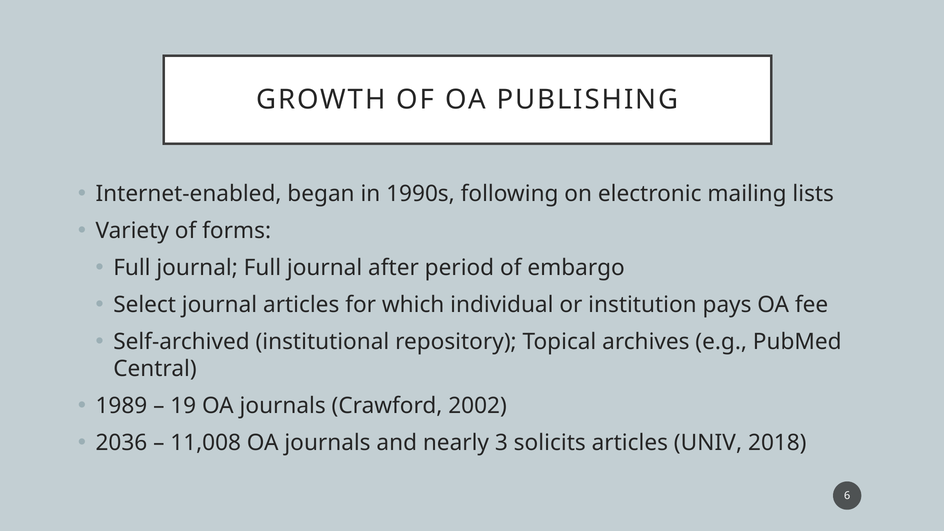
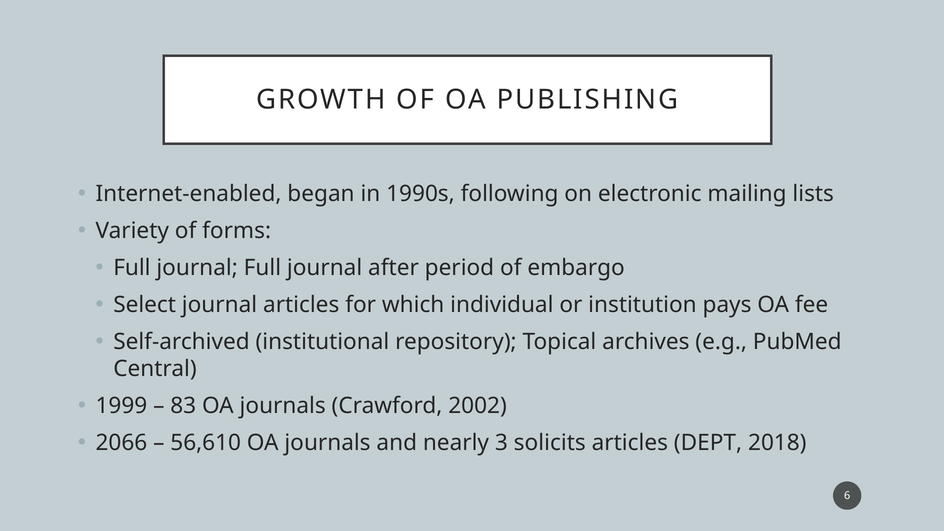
1989: 1989 -> 1999
19: 19 -> 83
2036: 2036 -> 2066
11,008: 11,008 -> 56,610
UNIV: UNIV -> DEPT
